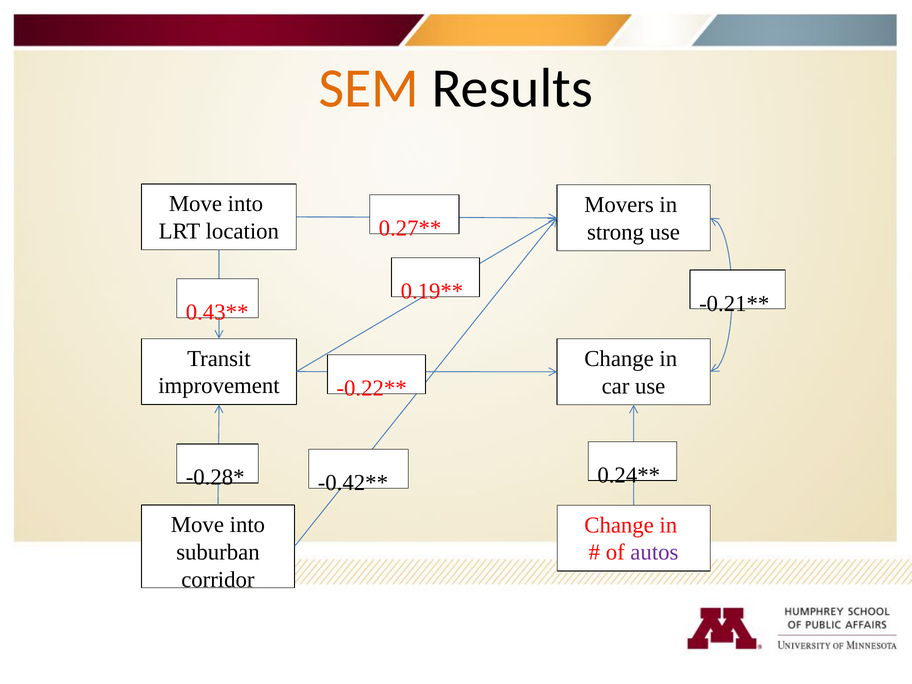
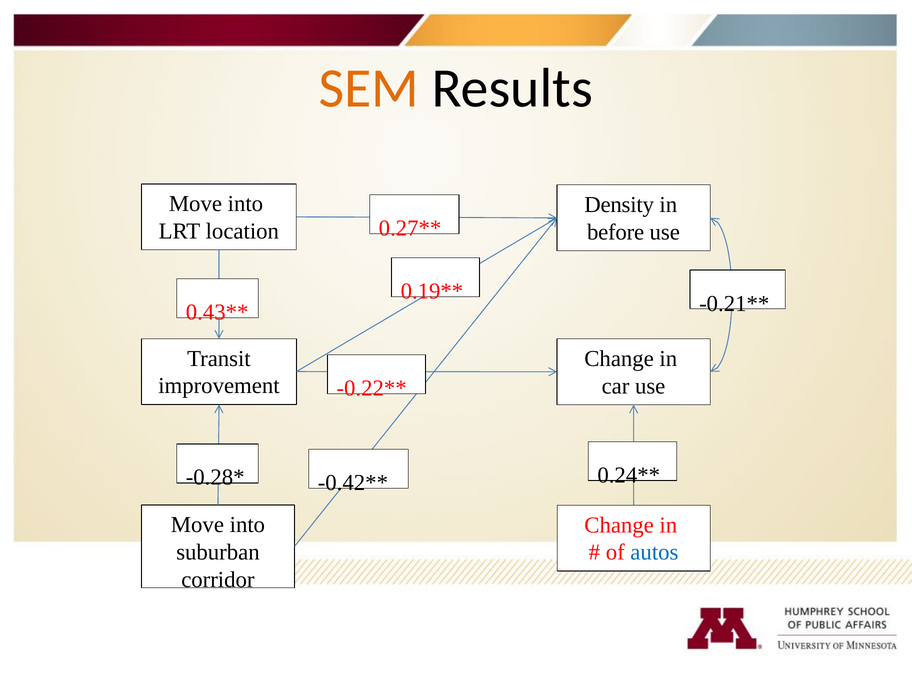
Movers: Movers -> Density
strong: strong -> before
autos colour: purple -> blue
